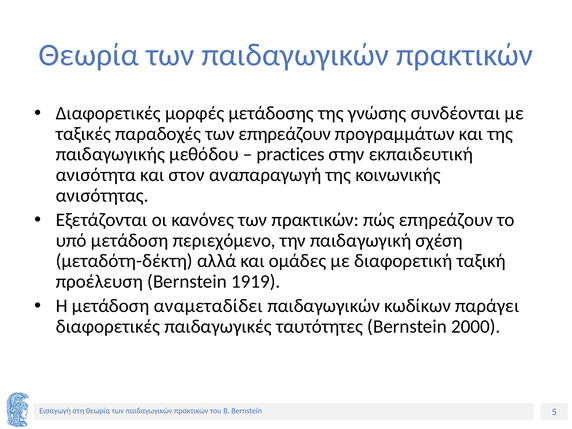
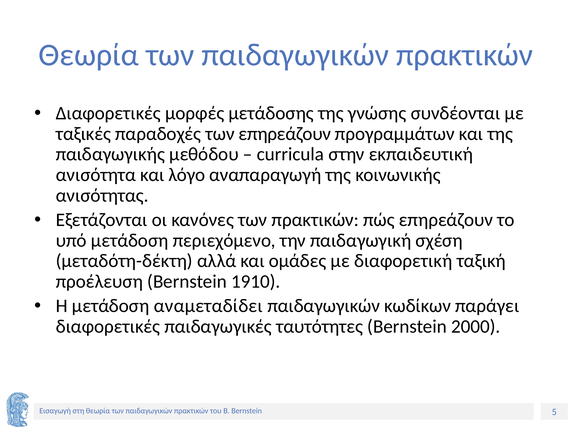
practices: practices -> curricula
στον: στον -> λόγο
1919: 1919 -> 1910
